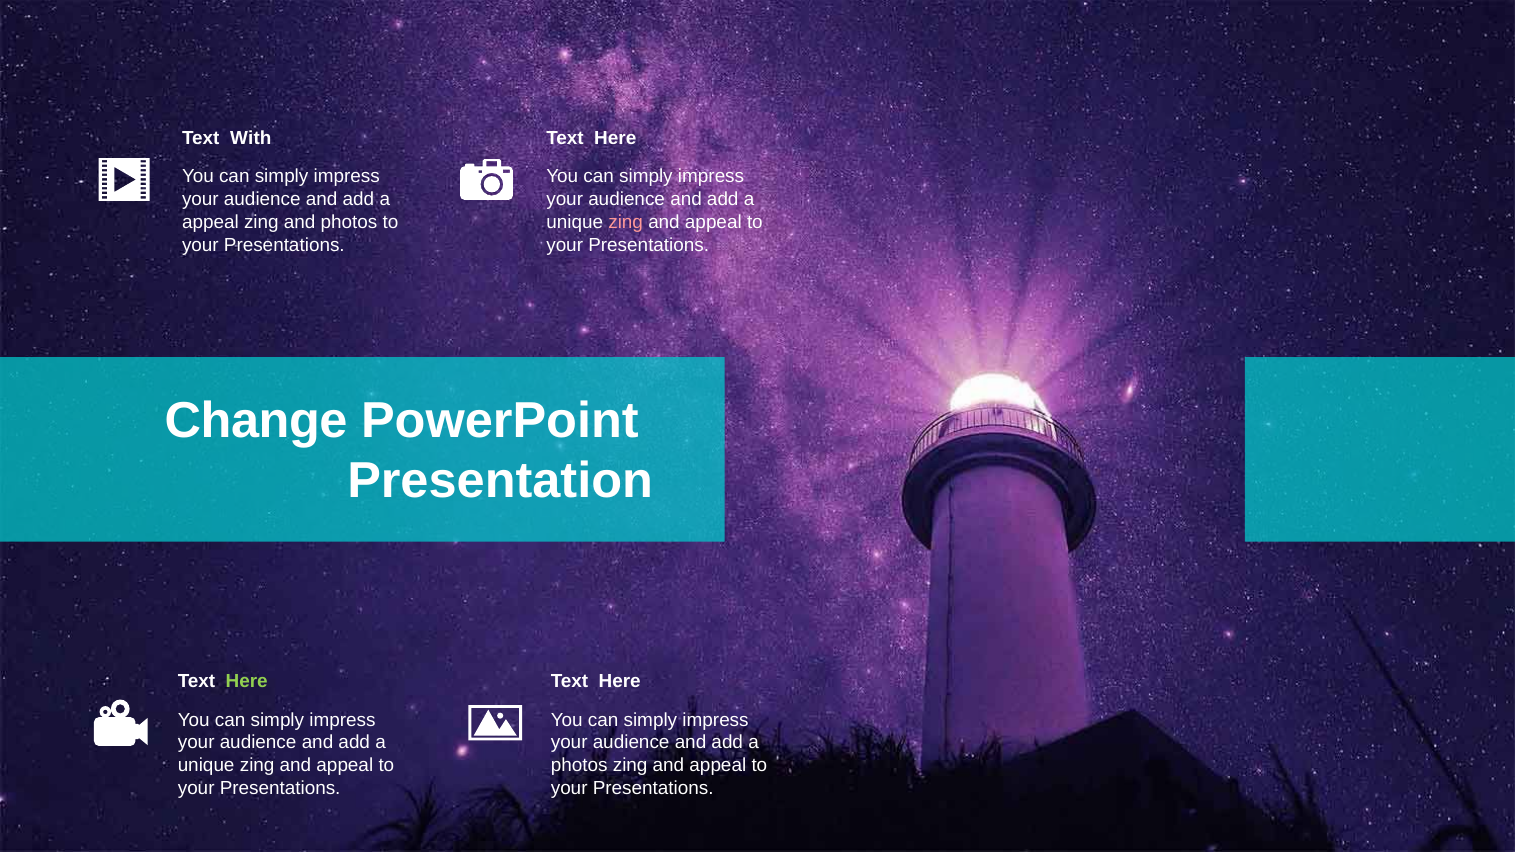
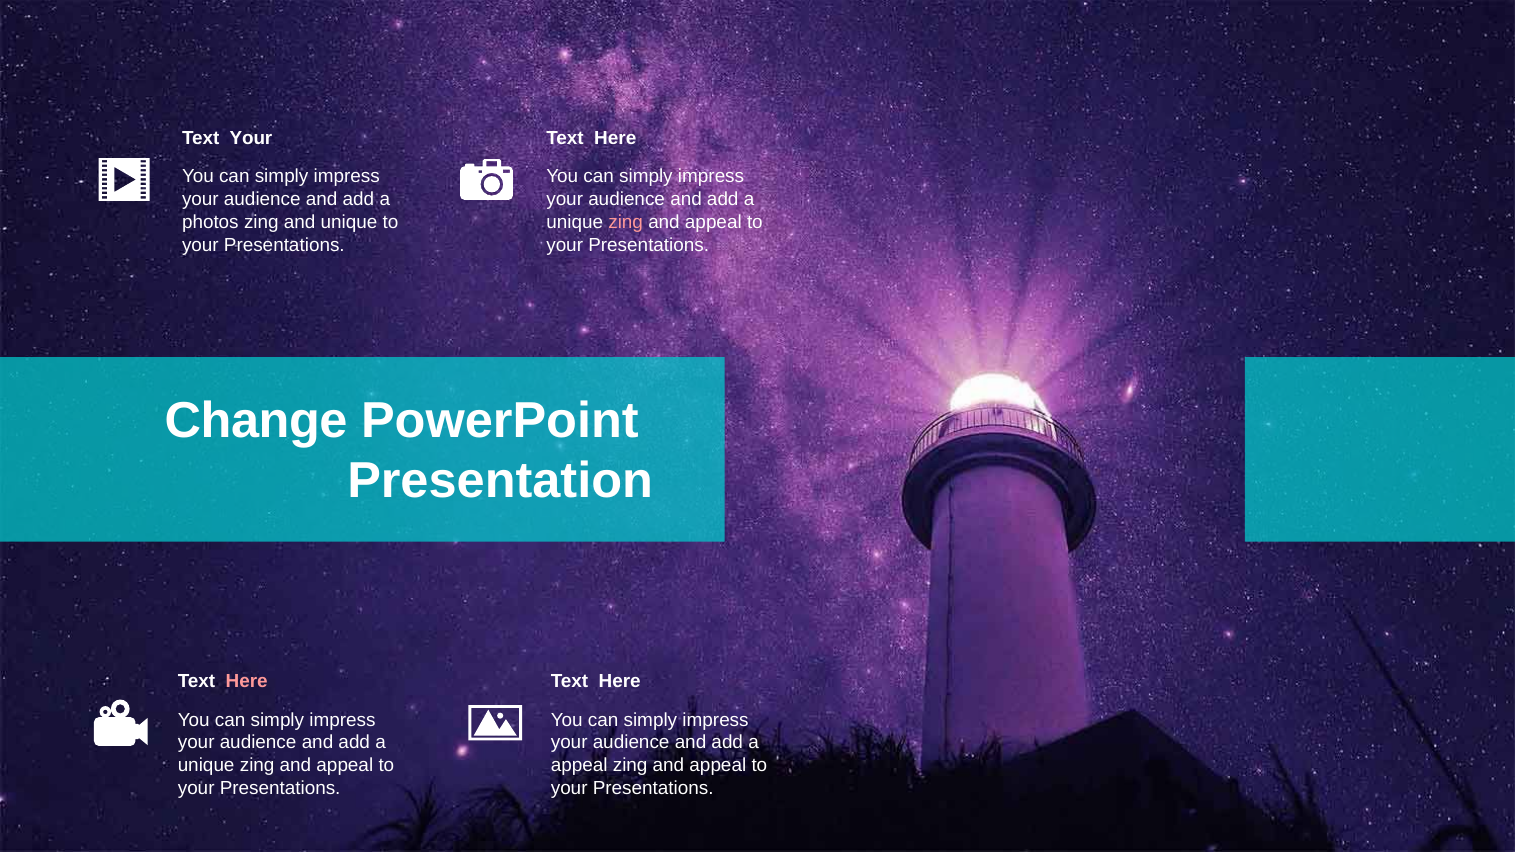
Text With: With -> Your
appeal at (210, 222): appeal -> photos
and photos: photos -> unique
Here at (247, 682) colour: light green -> pink
photos at (579, 765): photos -> appeal
